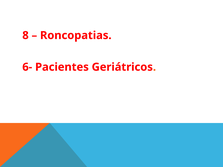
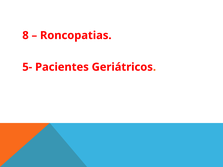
6-: 6- -> 5-
